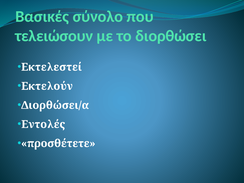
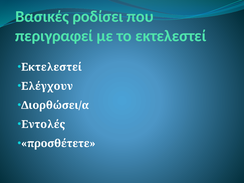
σύνολο: σύνολο -> ροδίσει
τελειώσουν: τελειώσουν -> περιγραφεί
το διορθώσει: διορθώσει -> εκτελεστεί
Εκτελούν: Εκτελούν -> Ελέγχουν
